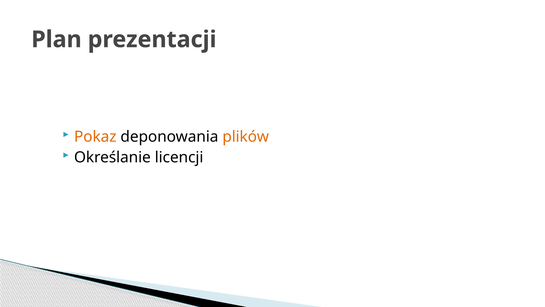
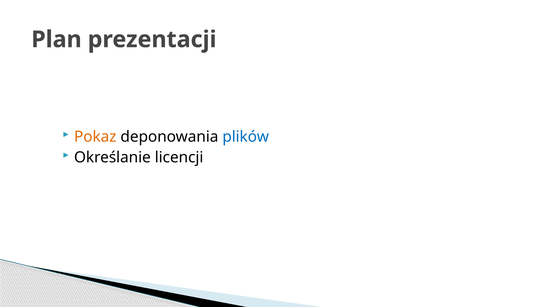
plików colour: orange -> blue
